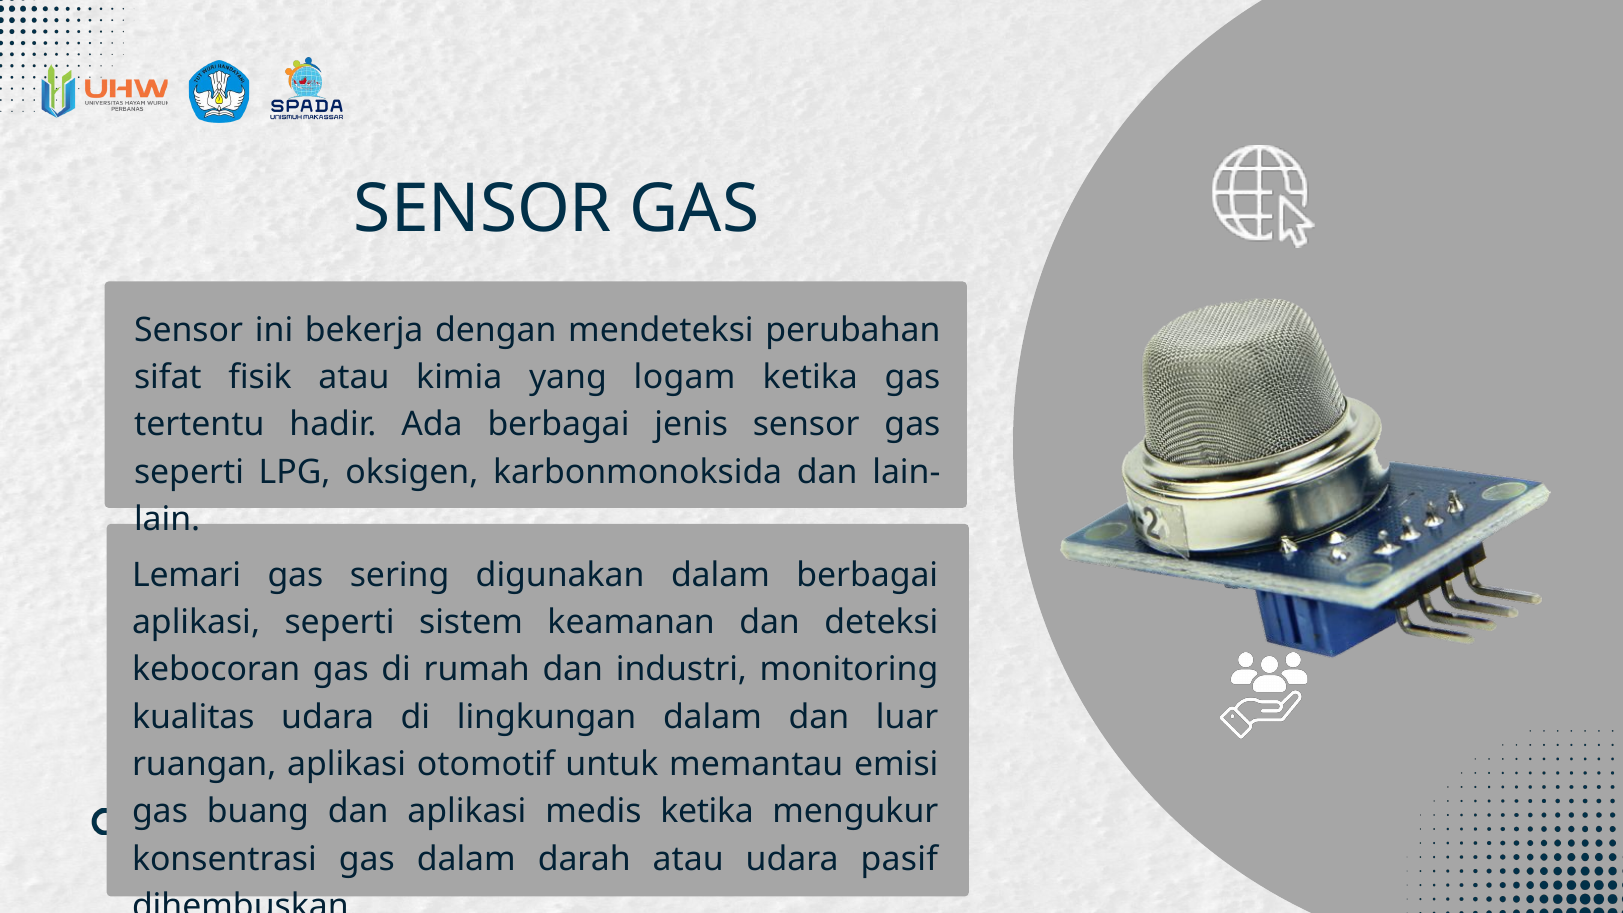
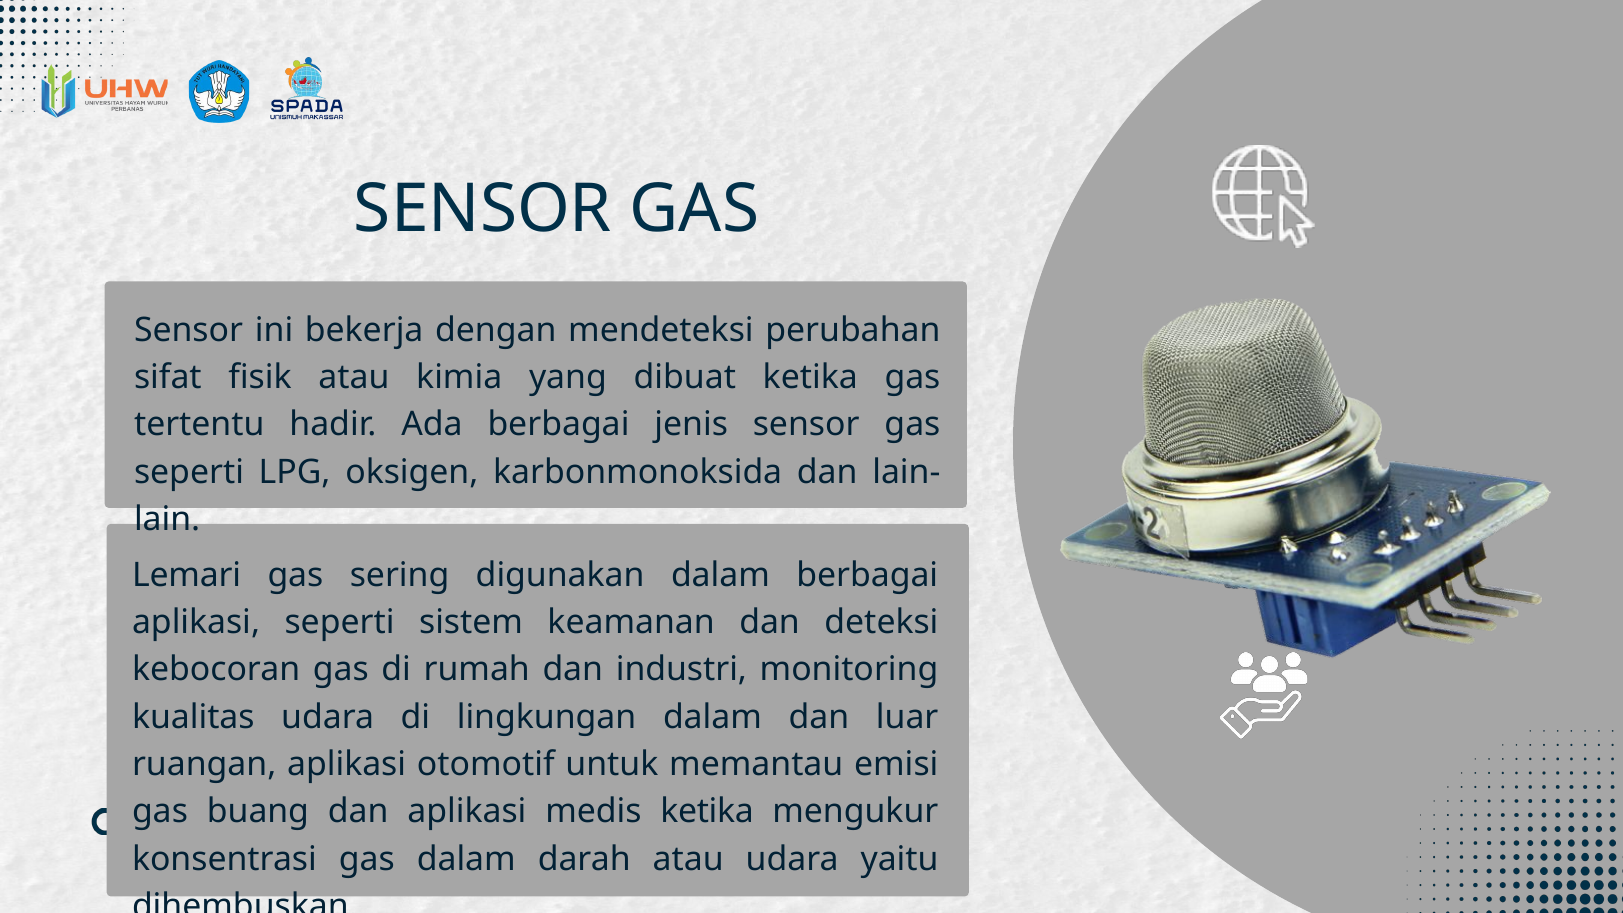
logam: logam -> dibuat
pasif: pasif -> yaitu
